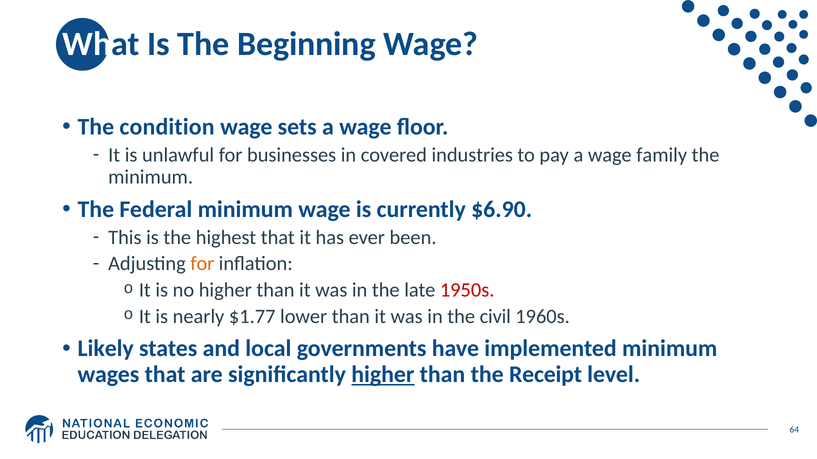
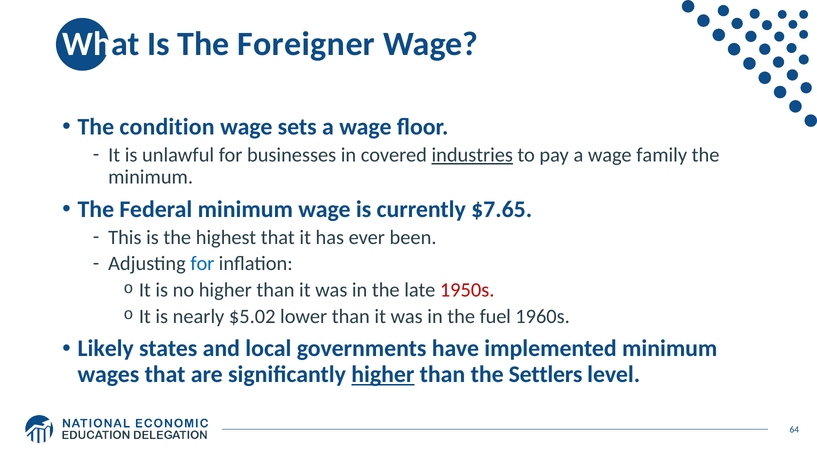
Beginning: Beginning -> Foreigner
industries underline: none -> present
$6.90: $6.90 -> $7.65
for at (202, 264) colour: orange -> blue
$1.77: $1.77 -> $5.02
civil: civil -> fuel
Receipt: Receipt -> Settlers
